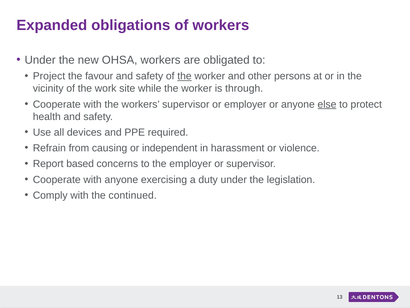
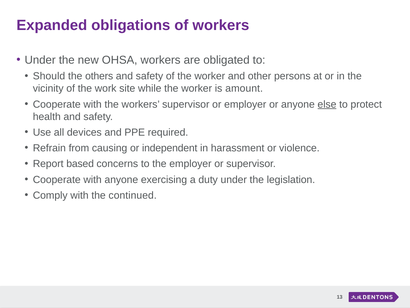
Project: Project -> Should
favour: favour -> others
the at (184, 76) underline: present -> none
through: through -> amount
